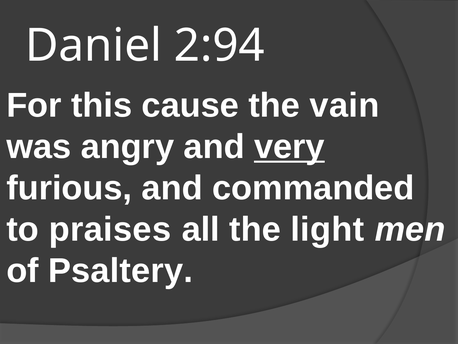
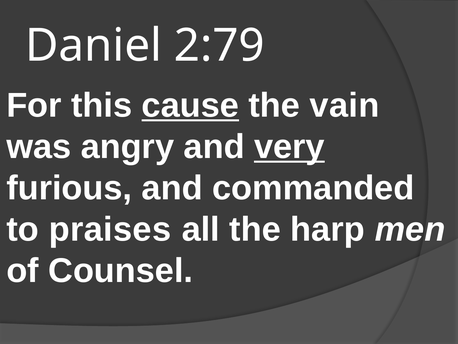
2:94: 2:94 -> 2:79
cause underline: none -> present
light: light -> harp
Psaltery: Psaltery -> Counsel
